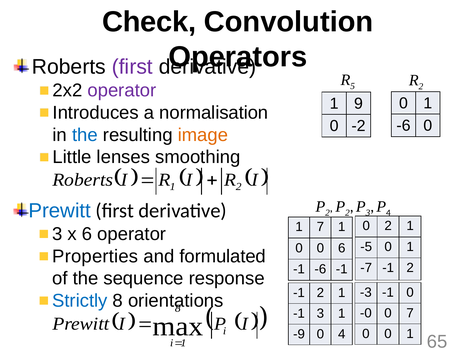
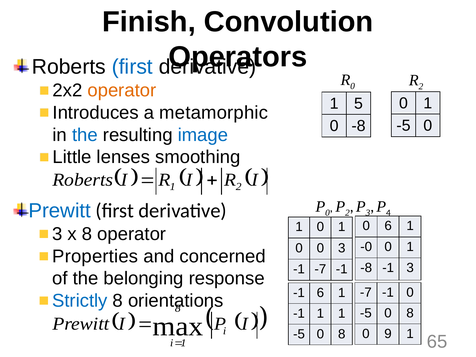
Check: Check -> Finish
first at (132, 67) colour: purple -> blue
5 at (353, 86): 5 -> 0
operator at (122, 91) colour: purple -> orange
9: 9 -> 5
normalisation: normalisation -> metamorphic
-6 at (403, 126): -6 -> -5
0 -2: -2 -> -8
image colour: orange -> blue
2 at (328, 213): 2 -> 0
0 2: 2 -> 6
7 at (320, 227): 7 -> 0
x 6: 6 -> 8
-5: -5 -> -0
0 6: 6 -> 3
formulated: formulated -> concerned
-7 at (366, 268): -7 -> -8
2 at (410, 268): 2 -> 3
-1 -6: -6 -> -7
sequence: sequence -> belonging
-3 at (366, 293): -3 -> -7
2 at (320, 293): 2 -> 6
-0 at (366, 313): -0 -> -5
7 at (410, 313): 7 -> 8
-1 3: 3 -> 1
0 at (388, 334): 0 -> 9
-9 at (299, 334): -9 -> -5
4 at (342, 334): 4 -> 8
